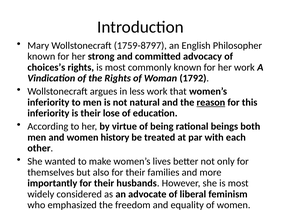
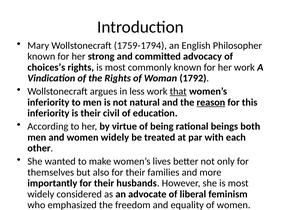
1759-8797: 1759-8797 -> 1759-1794
that underline: none -> present
lose: lose -> civil
women history: history -> widely
